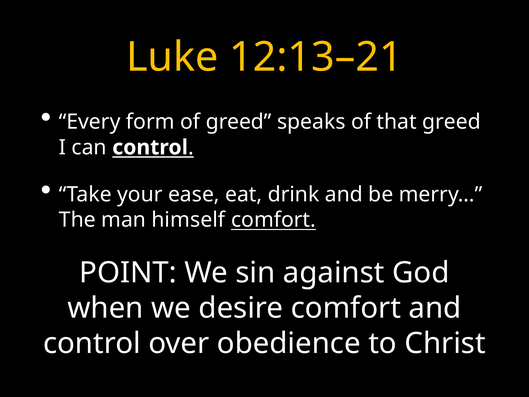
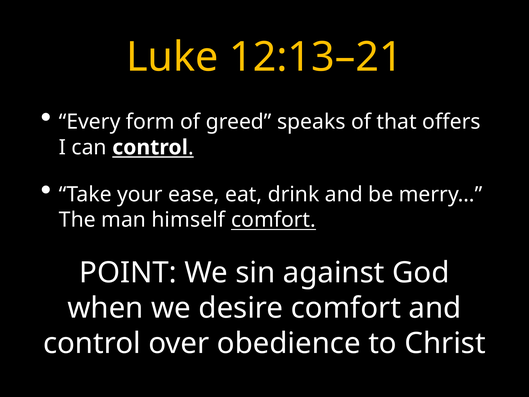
that greed: greed -> offers
